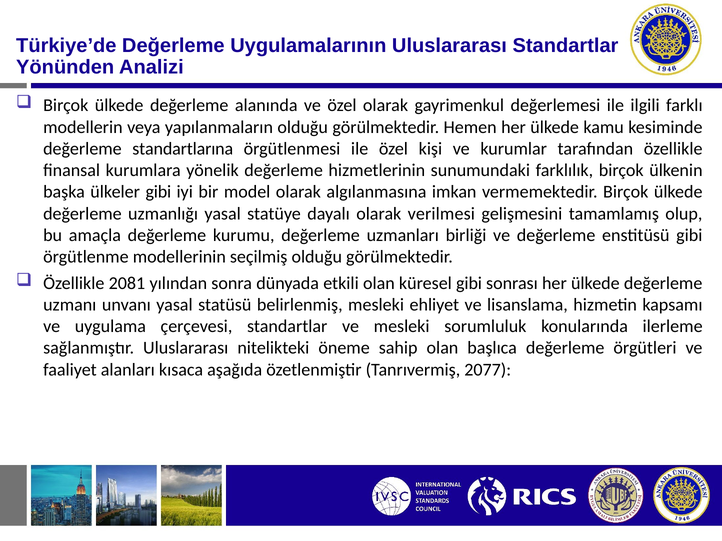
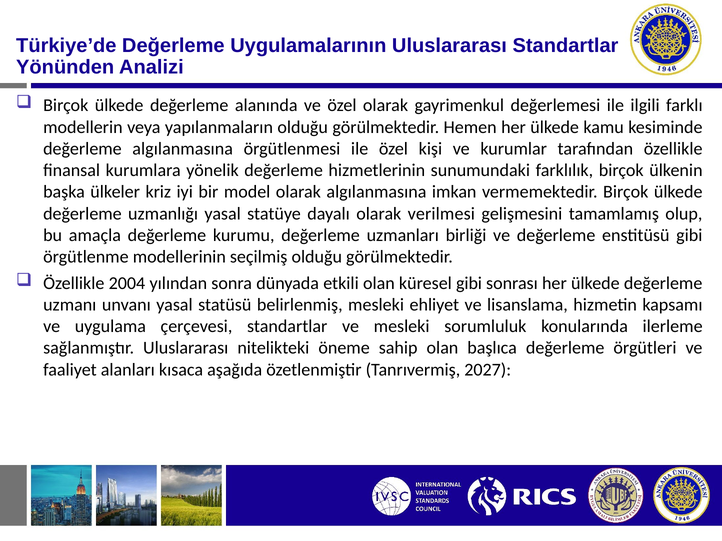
değerleme standartlarına: standartlarına -> algılanmasına
ülkeler gibi: gibi -> kriz
2081: 2081 -> 2004
2077: 2077 -> 2027
